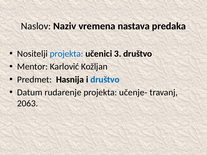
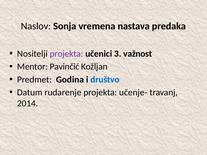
Naziv: Naziv -> Sonja
projekta at (66, 54) colour: blue -> purple
3 društvo: društvo -> važnost
Karlović: Karlović -> Pavinčić
Hasnija: Hasnija -> Godina
2063: 2063 -> 2014
